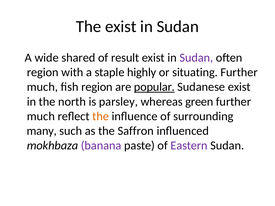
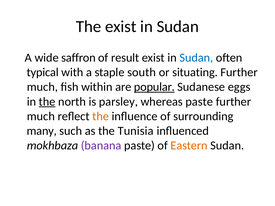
shared: shared -> saffron
Sudan at (196, 58) colour: purple -> blue
region at (43, 72): region -> typical
highly: highly -> south
fish region: region -> within
Sudanese exist: exist -> eggs
the at (47, 102) underline: none -> present
whereas green: green -> paste
Saffron: Saffron -> Tunisia
Eastern colour: purple -> orange
